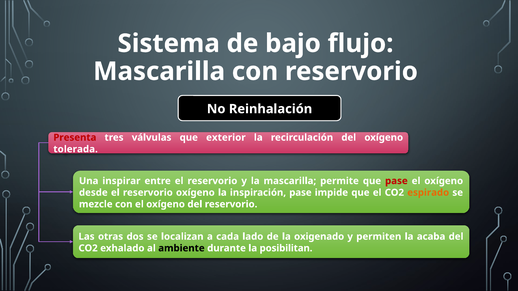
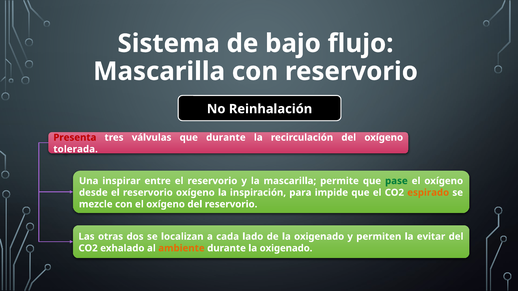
que exterior: exterior -> durante
pase at (396, 181) colour: red -> green
inspiración pase: pase -> para
acaba: acaba -> evitar
ambiente colour: black -> orange
durante la posibilitan: posibilitan -> oxigenado
